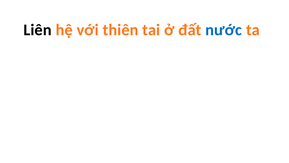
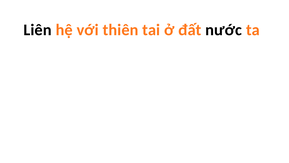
nước colour: blue -> black
